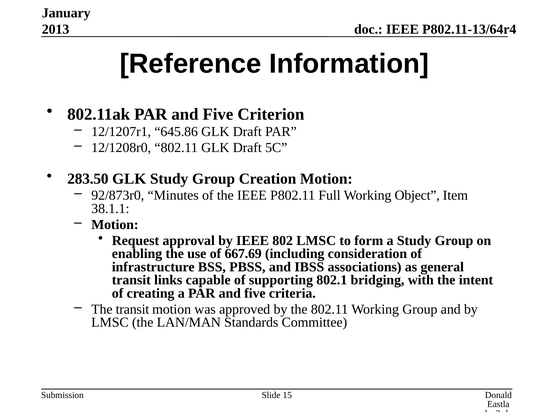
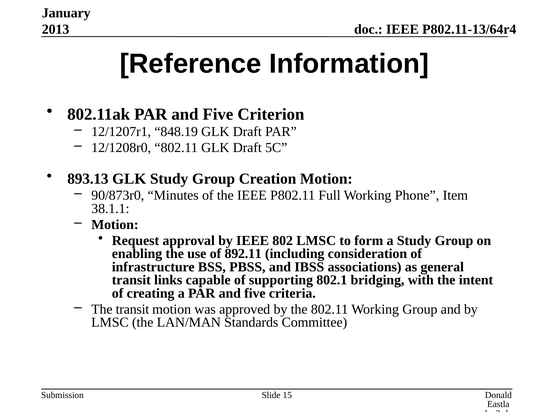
645.86: 645.86 -> 848.19
283.50: 283.50 -> 893.13
92/873r0: 92/873r0 -> 90/873r0
Object: Object -> Phone
667.69: 667.69 -> 892.11
